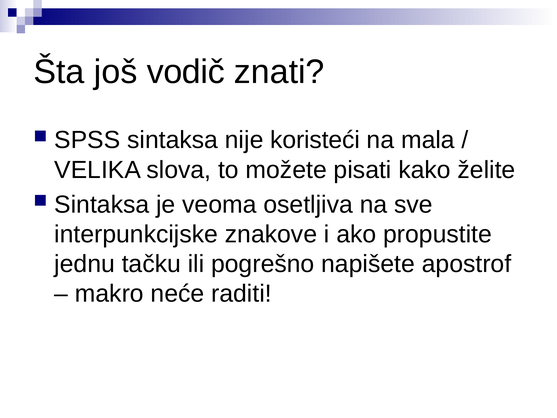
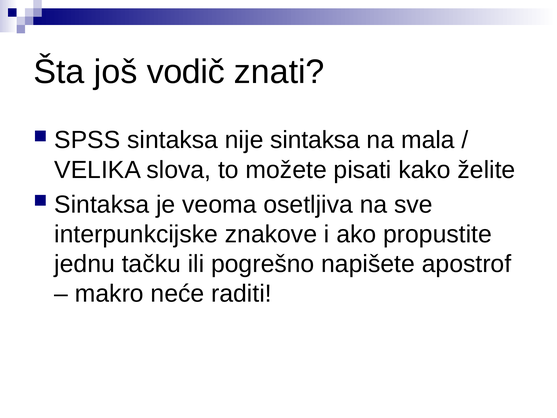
nije koristeći: koristeći -> sintaksa
